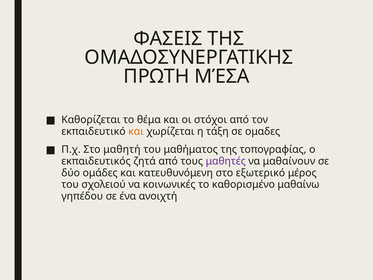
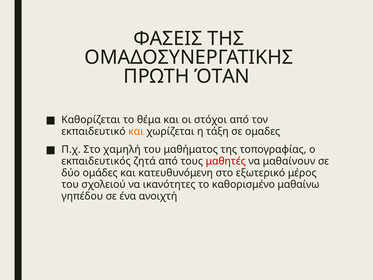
ΜΈΣΑ: ΜΈΣΑ -> ΌΤΑΝ
μαθητή: μαθητή -> χαµηλή
μαθητές colour: purple -> red
κοινωνικές: κοινωνικές -> ικανότητες
